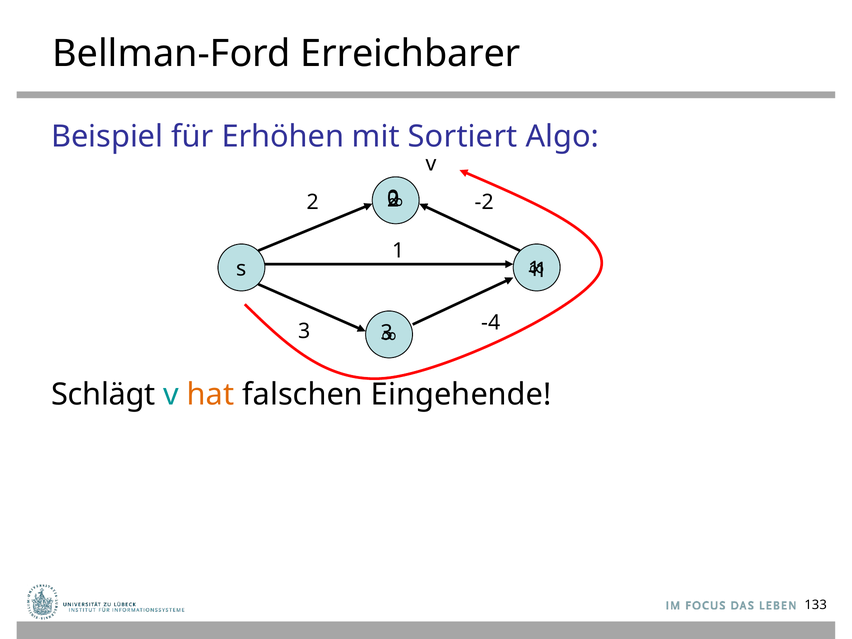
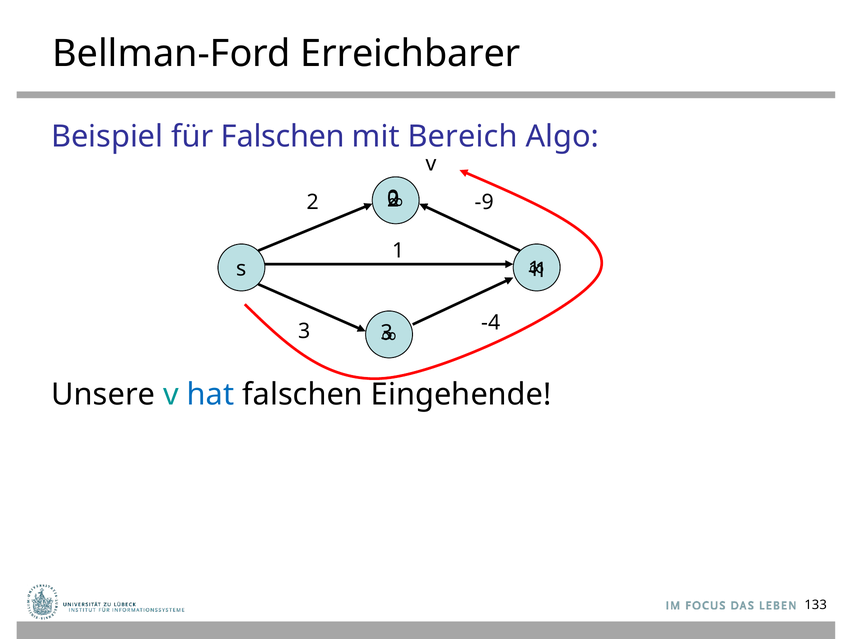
für Erhöhen: Erhöhen -> Falschen
Sortiert: Sortiert -> Bereich
-2: -2 -> -9
Schlägt: Schlägt -> Unsere
hat colour: orange -> blue
